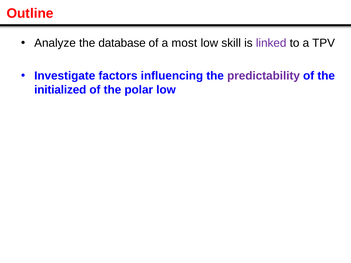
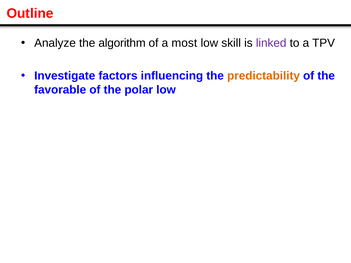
database: database -> algorithm
predictability colour: purple -> orange
initialized: initialized -> favorable
